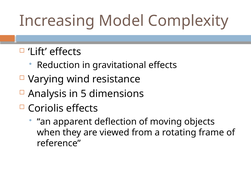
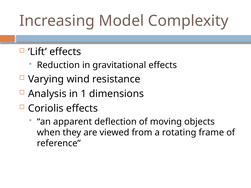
5: 5 -> 1
